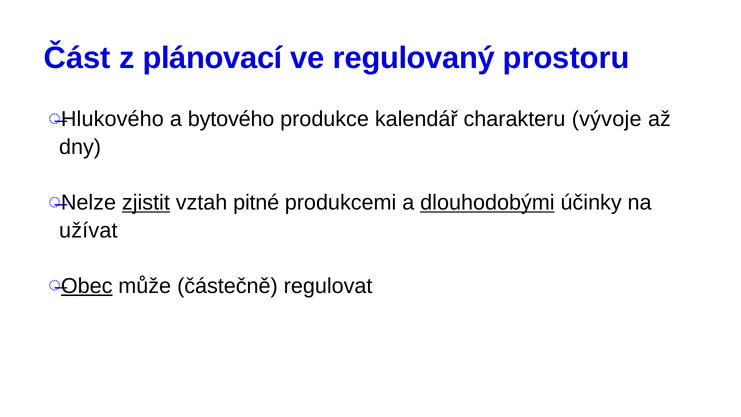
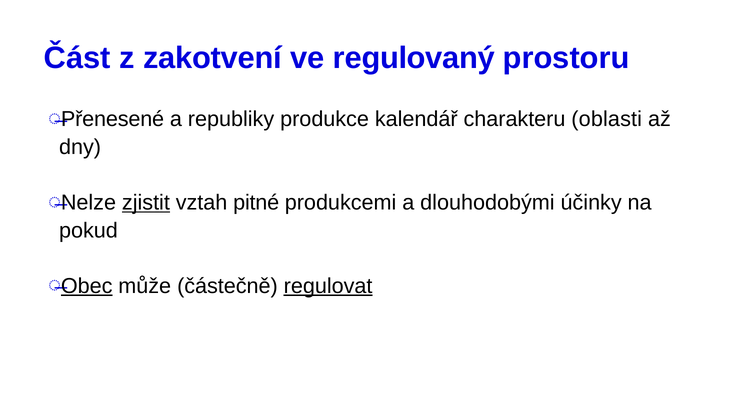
plánovací: plánovací -> zakotvení
Hlukového: Hlukového -> Přenesené
bytového: bytového -> republiky
vývoje: vývoje -> oblasti
dlouhodobými underline: present -> none
užívat: užívat -> pokud
regulovat underline: none -> present
